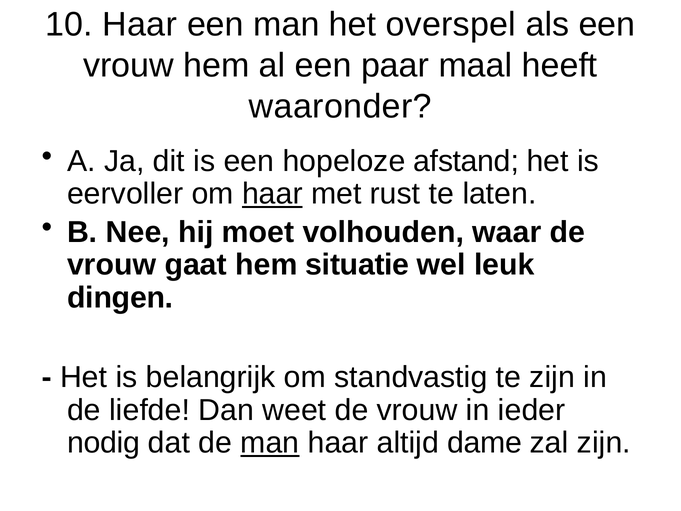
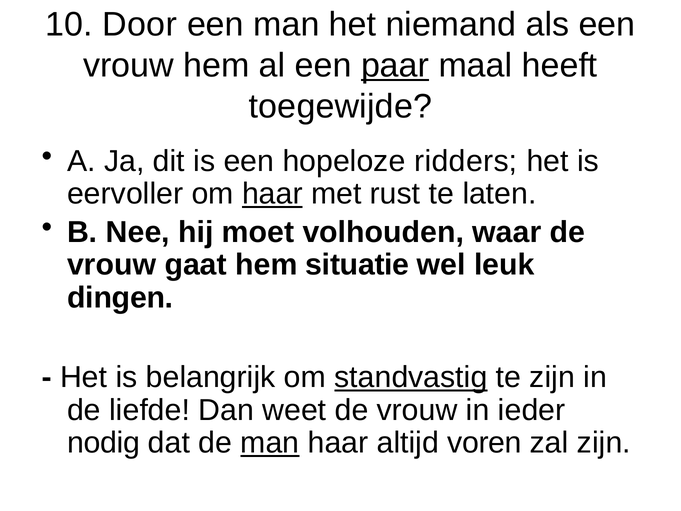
10 Haar: Haar -> Door
overspel: overspel -> niemand
paar underline: none -> present
waaronder: waaronder -> toegewijde
afstand: afstand -> ridders
standvastig underline: none -> present
dame: dame -> voren
